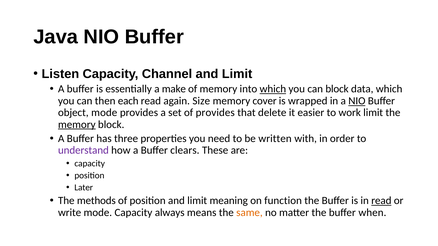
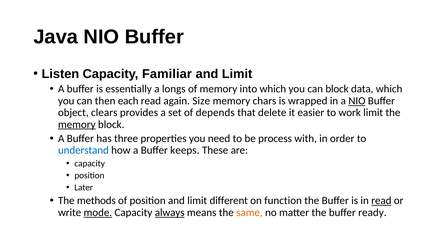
Channel: Channel -> Familiar
make: make -> longs
which at (273, 89) underline: present -> none
cover: cover -> chars
object mode: mode -> clears
of provides: provides -> depends
written: written -> process
understand colour: purple -> blue
clears: clears -> keeps
meaning: meaning -> different
mode at (98, 213) underline: none -> present
always underline: none -> present
when: when -> ready
